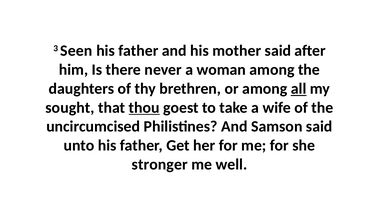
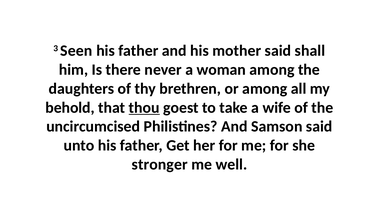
after: after -> shall
all underline: present -> none
sought: sought -> behold
